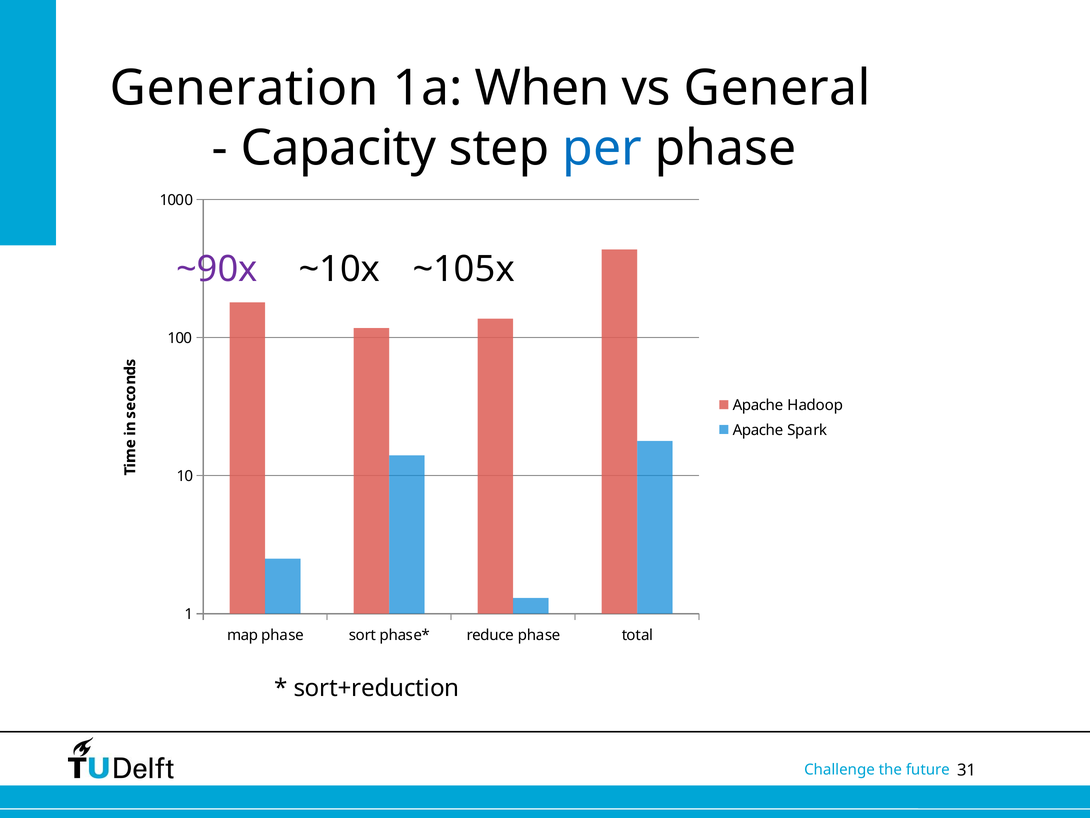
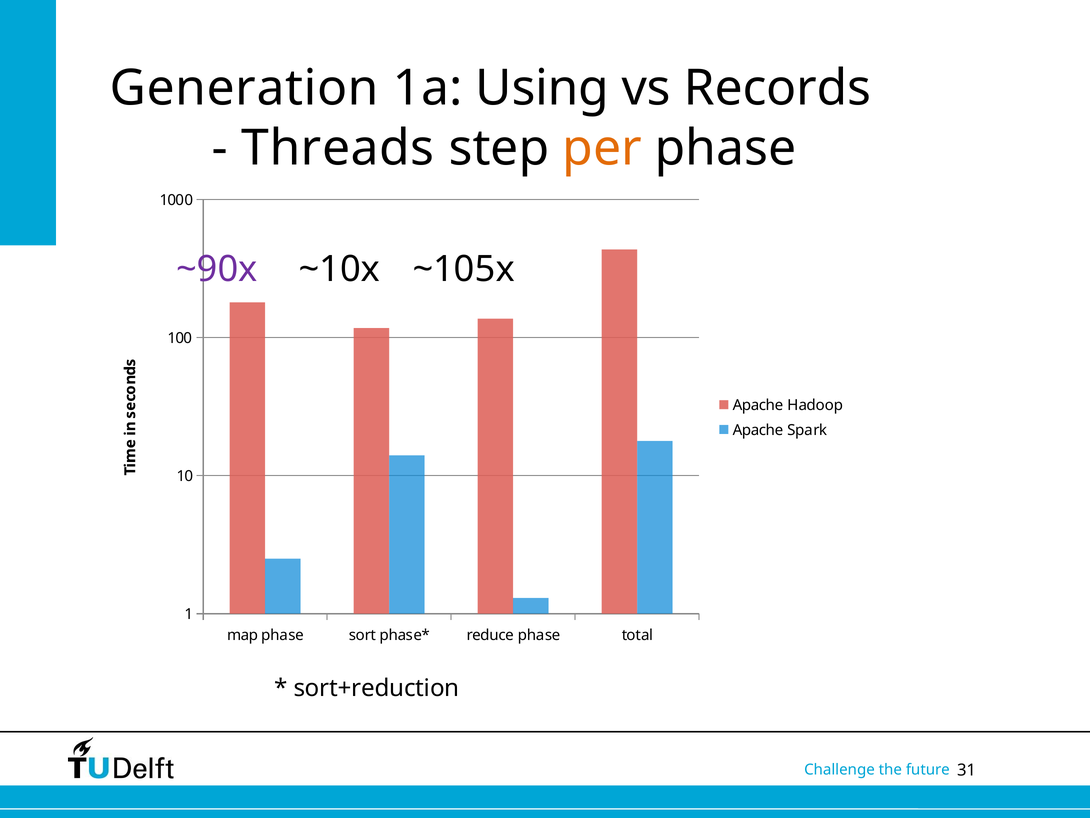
When: When -> Using
General: General -> Records
Capacity: Capacity -> Threads
per colour: blue -> orange
